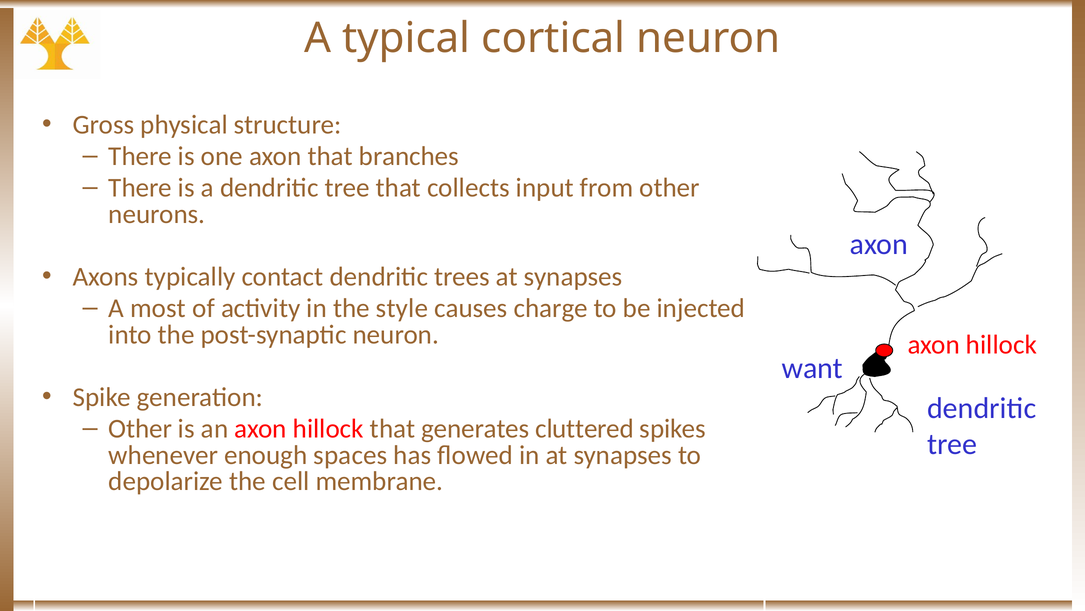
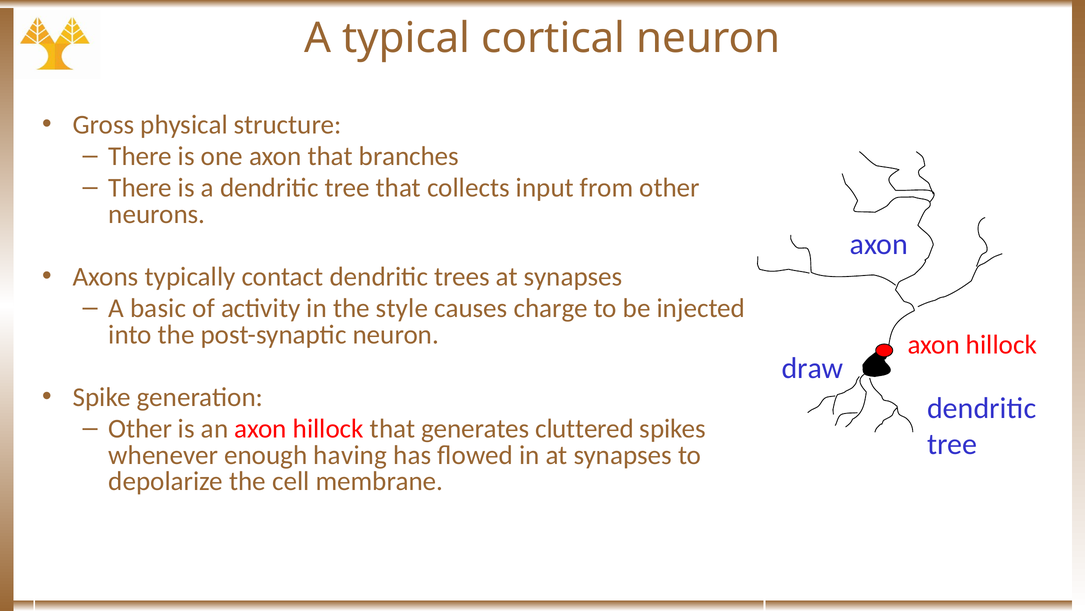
most: most -> basic
want: want -> draw
spaces: spaces -> having
